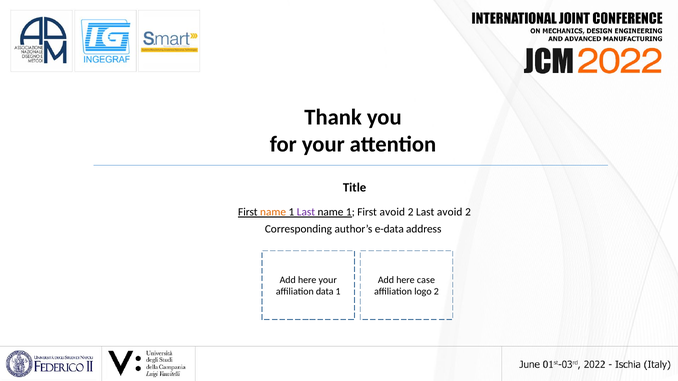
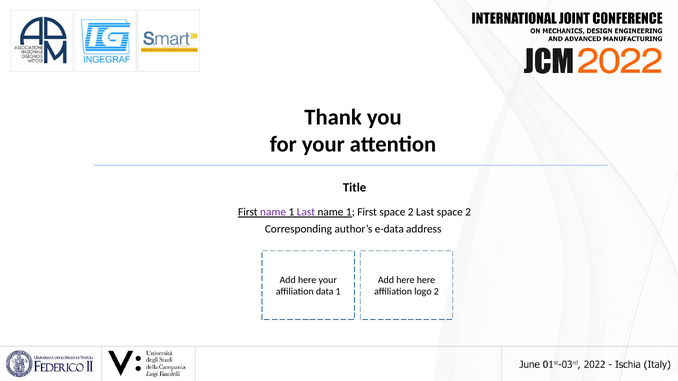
name at (273, 212) colour: orange -> purple
First avoid: avoid -> space
Last avoid: avoid -> space
here case: case -> here
